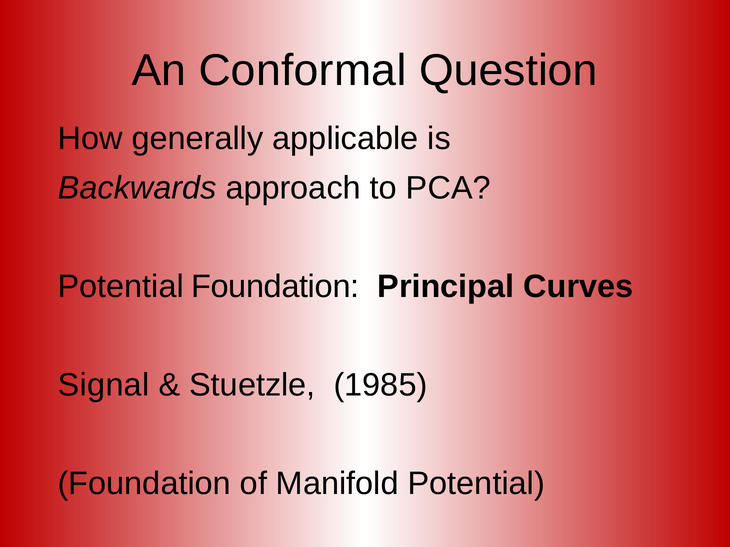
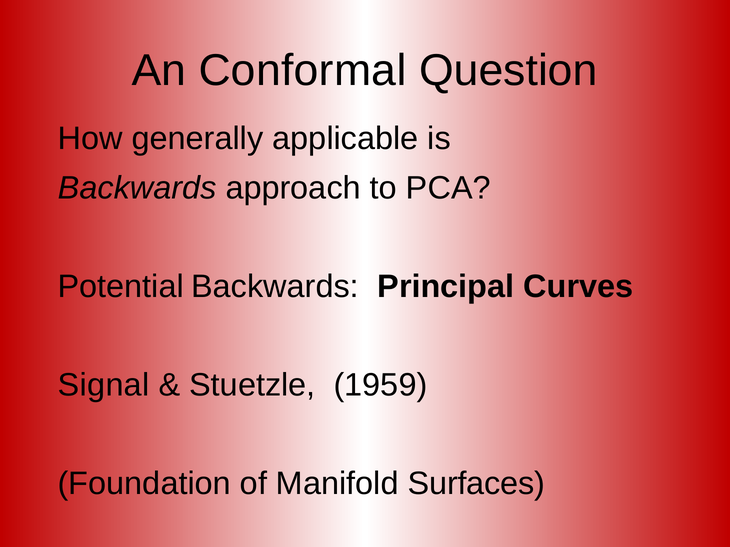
Potential Foundation: Foundation -> Backwards
1985: 1985 -> 1959
Manifold Potential: Potential -> Surfaces
